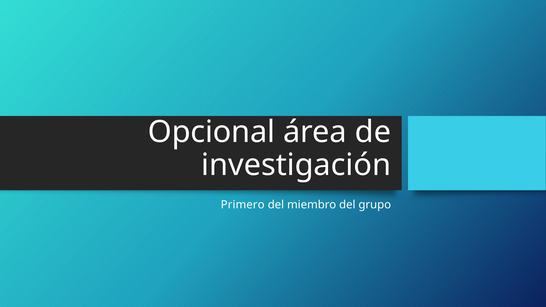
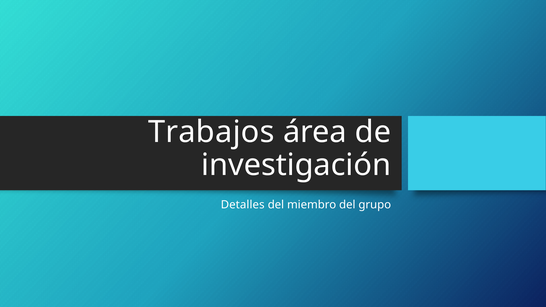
Opcional: Opcional -> Trabajos
Primero: Primero -> Detalles
